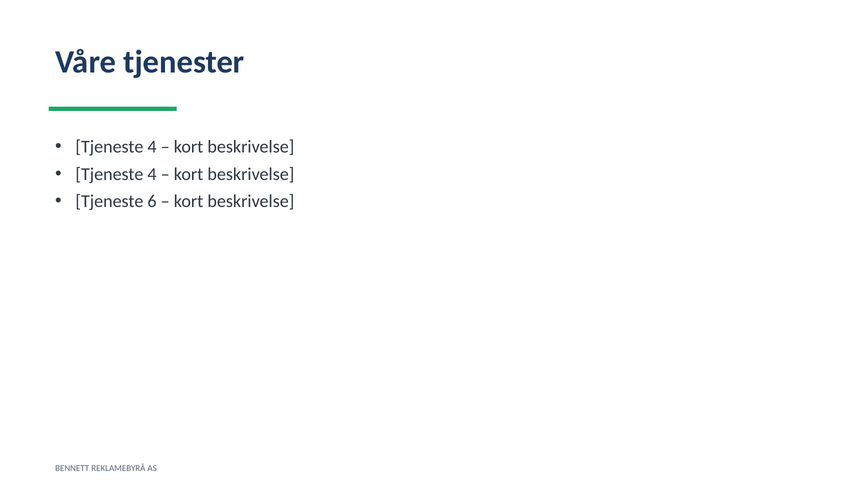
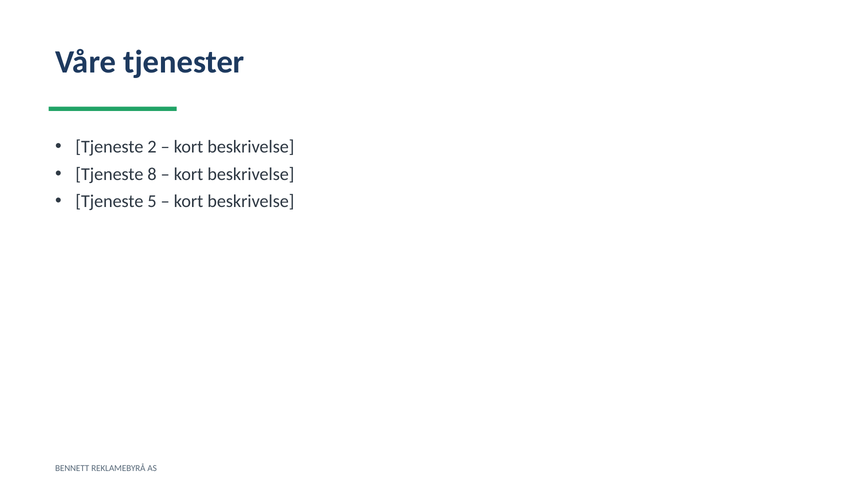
4 at (152, 147): 4 -> 2
4 at (152, 174): 4 -> 8
6: 6 -> 5
